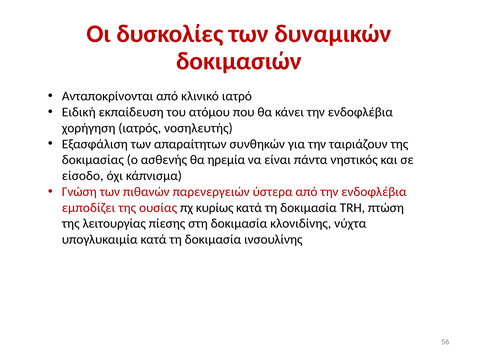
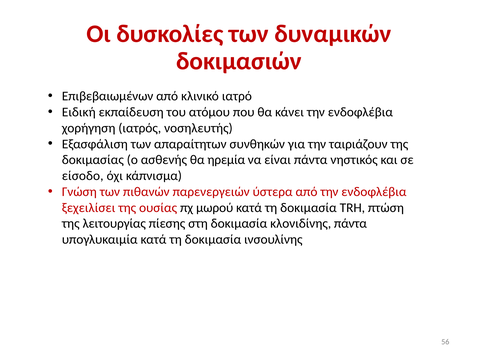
Ανταποκρίνονται: Ανταποκρίνονται -> Επιβεβαιωμένων
εμποδίζει: εμποδίζει -> ξεχειλίσει
κυρίως: κυρίως -> μωρού
κλονιδίνης νύχτα: νύχτα -> πάντα
